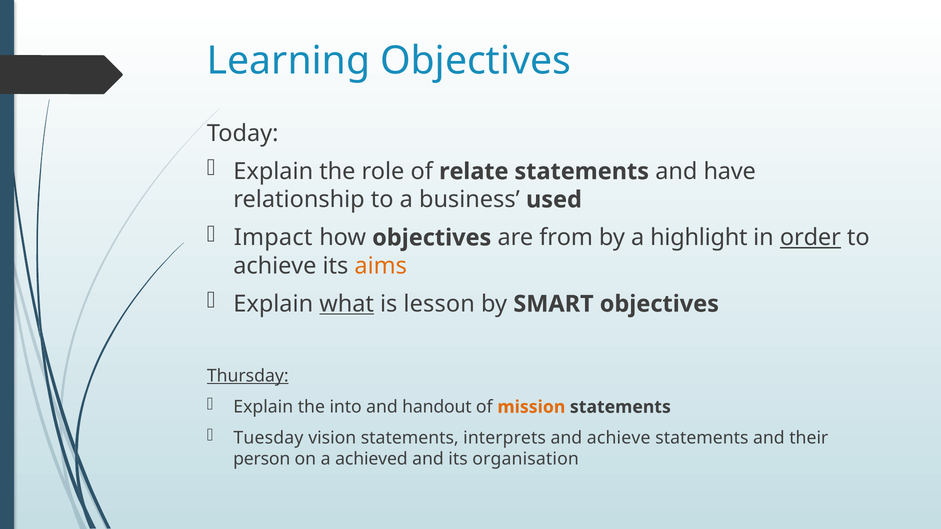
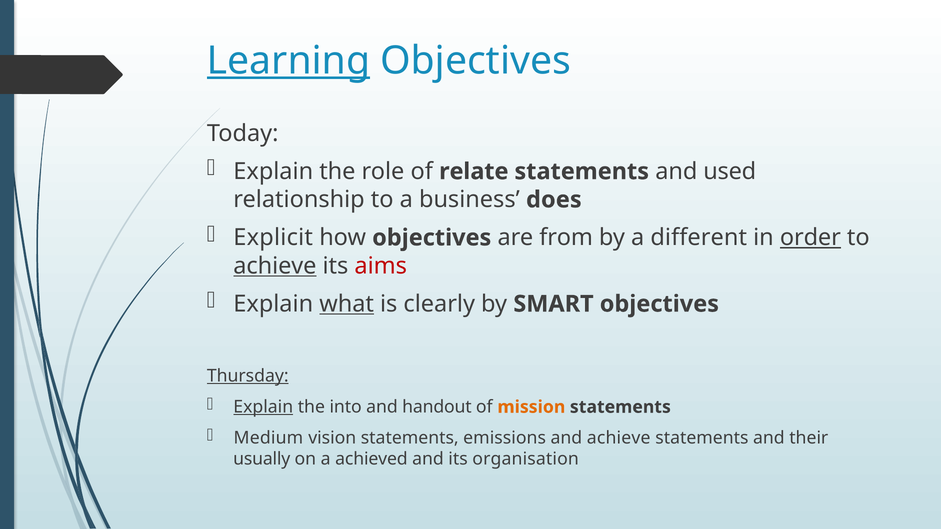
Learning underline: none -> present
have: have -> used
used: used -> does
Impact: Impact -> Explicit
highlight: highlight -> different
achieve at (275, 266) underline: none -> present
aims colour: orange -> red
lesson: lesson -> clearly
Explain at (263, 407) underline: none -> present
Tuesday: Tuesday -> Medium
interprets: interprets -> emissions
person: person -> usually
